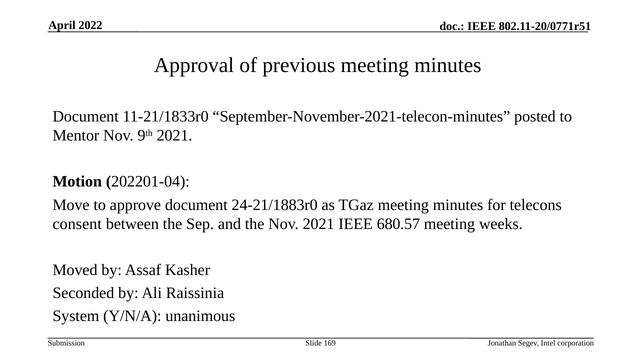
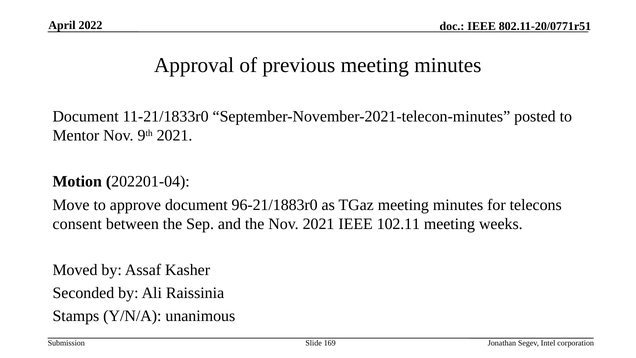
24-21/1883r0: 24-21/1883r0 -> 96-21/1883r0
680.57: 680.57 -> 102.11
System: System -> Stamps
